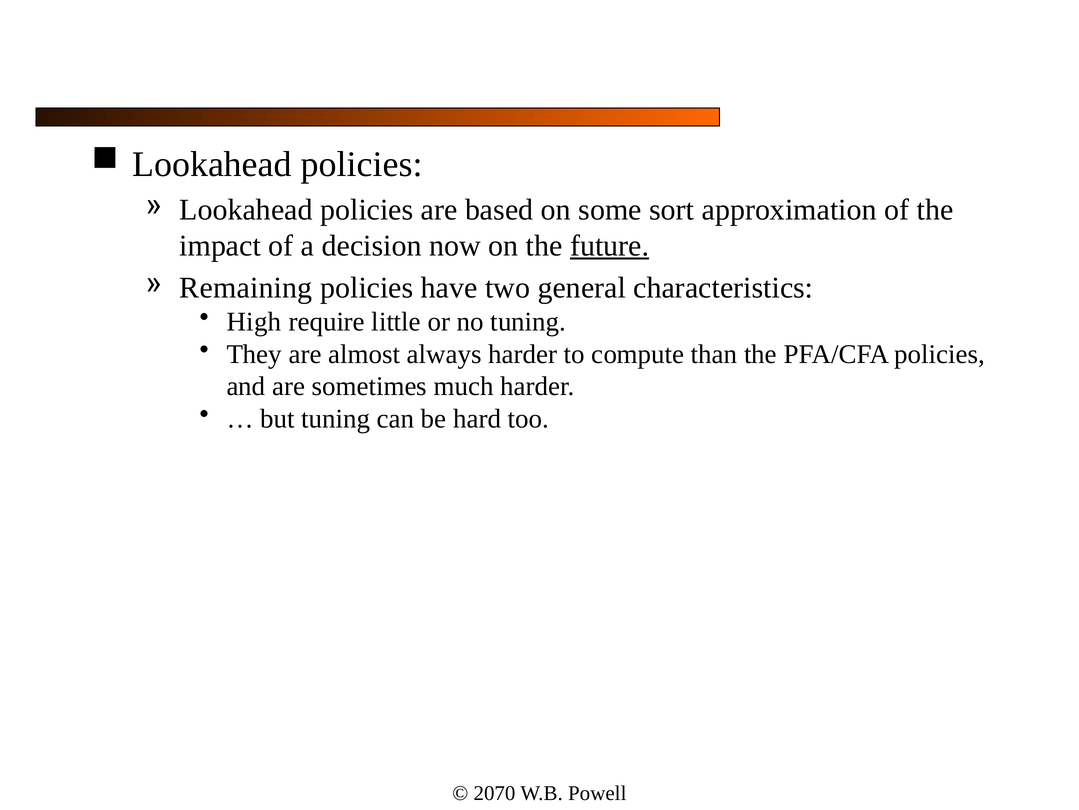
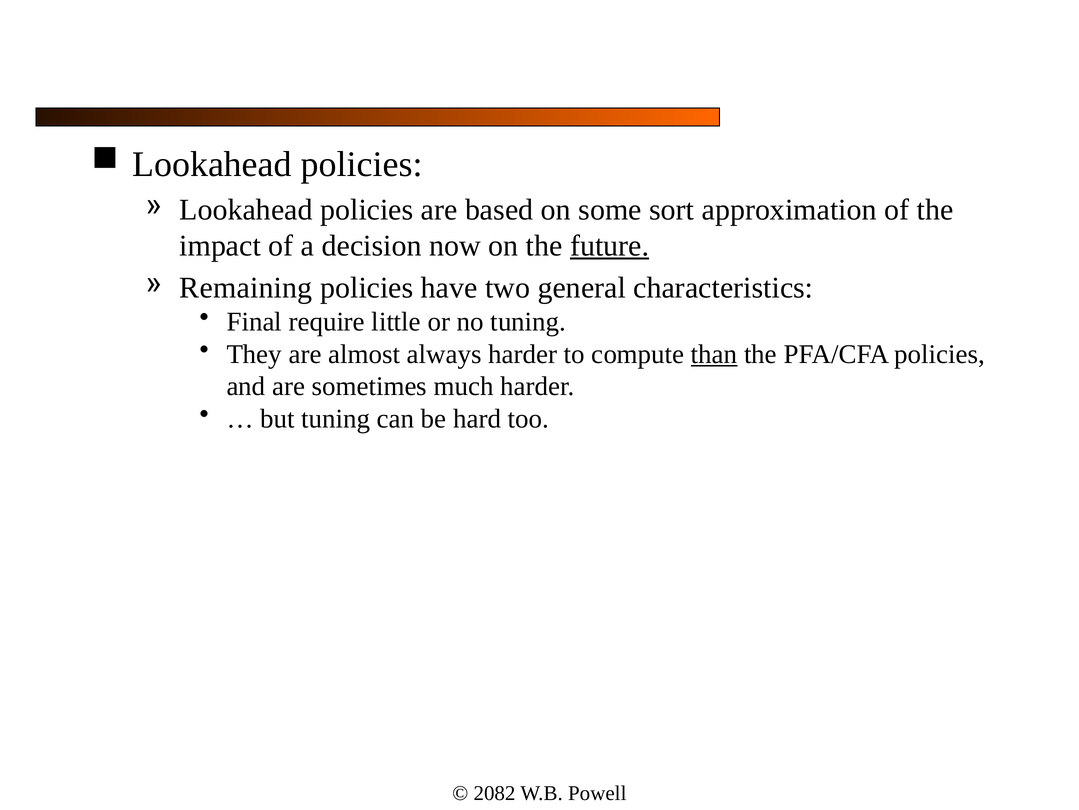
High: High -> Final
than underline: none -> present
2070: 2070 -> 2082
